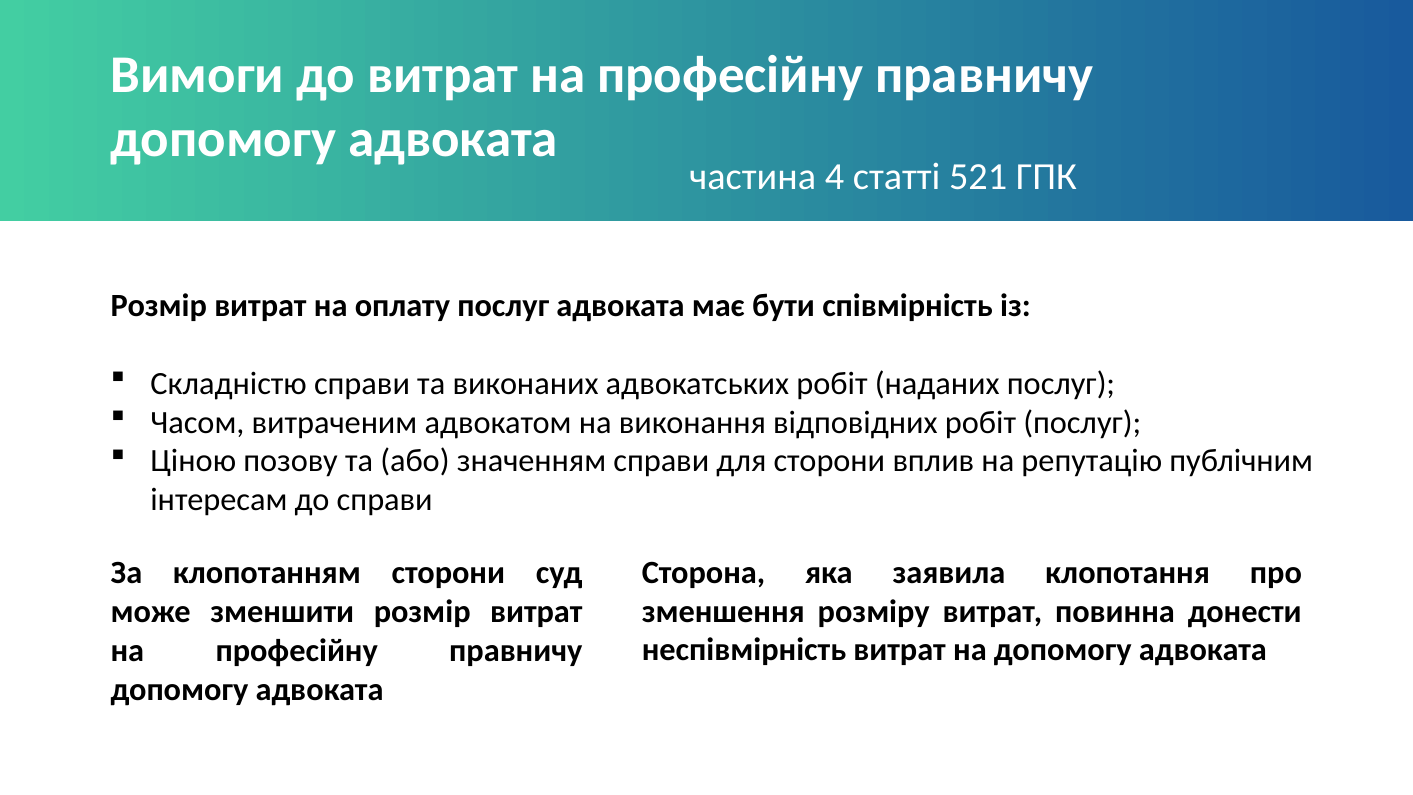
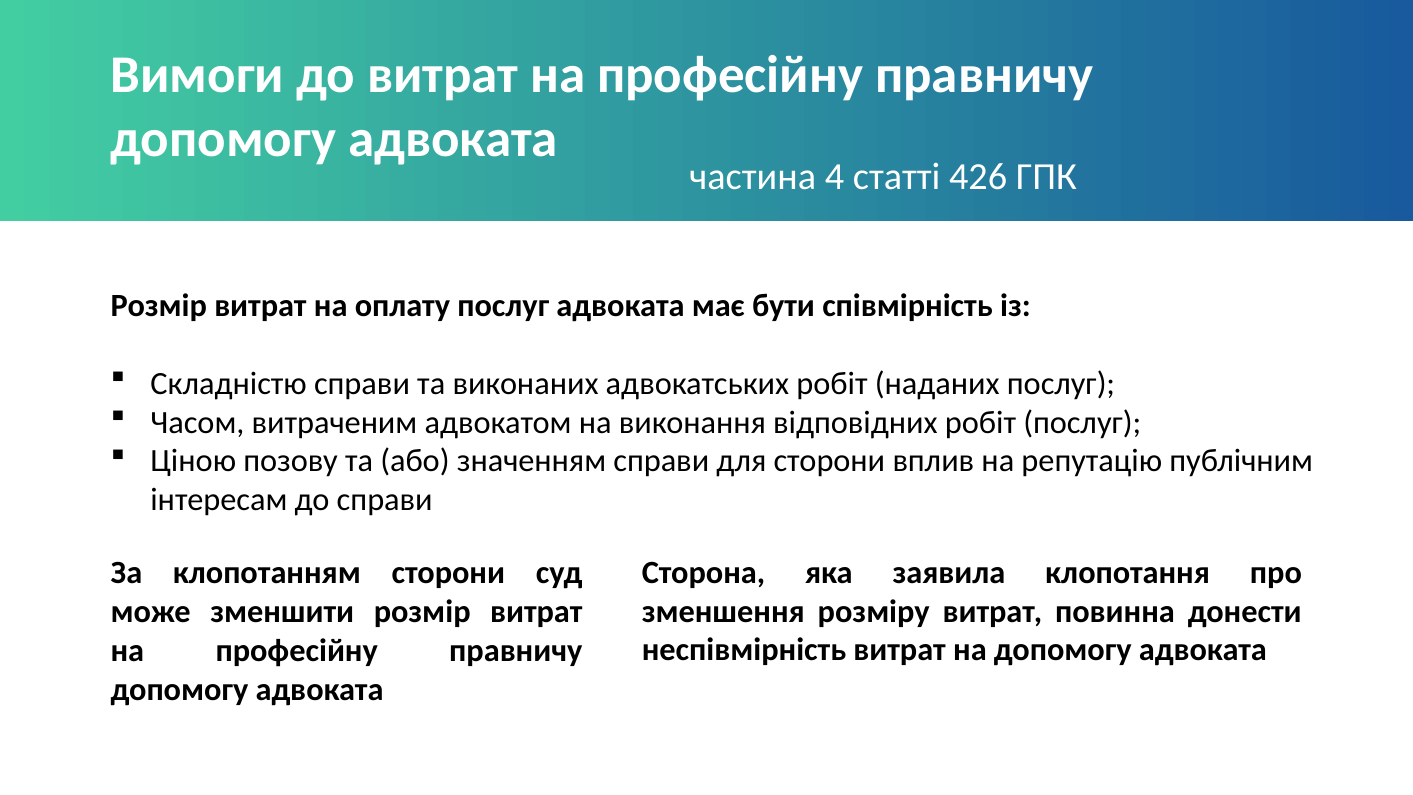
521: 521 -> 426
